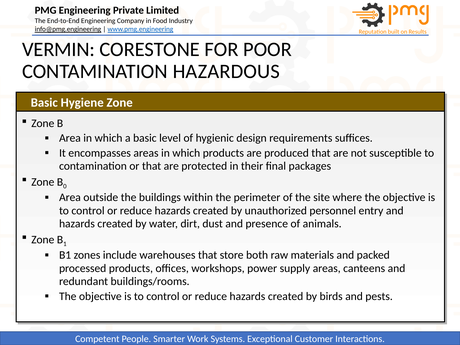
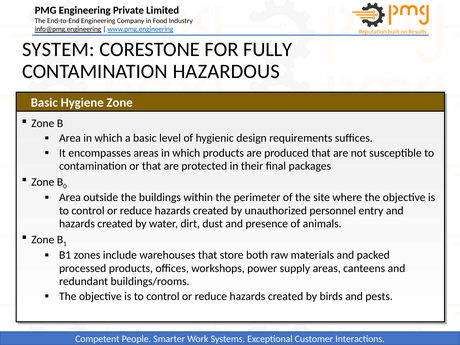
VERMIN: VERMIN -> SYSTEM
POOR: POOR -> FULLY
